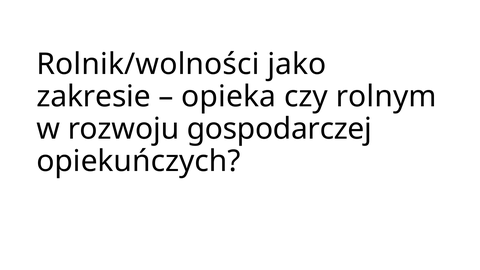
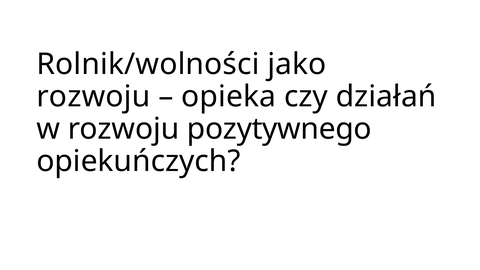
zakresie at (94, 97): zakresie -> rozwoju
rolnym: rolnym -> działań
gospodarczej: gospodarczej -> pozytywnego
